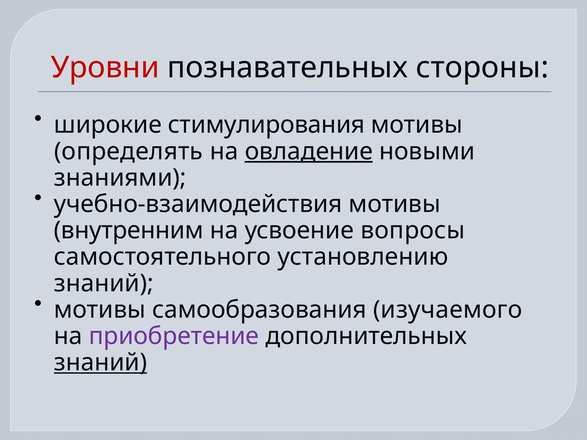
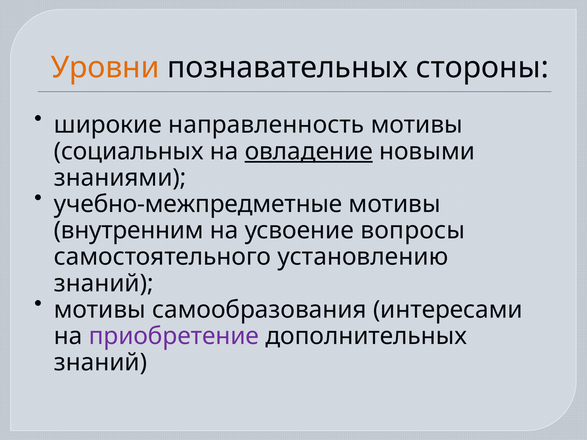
Уровни colour: red -> orange
стимулирования: стимулирования -> направленность
определять: определять -> социальных
учебно-взаимодействия: учебно-взаимодействия -> учебно-межпредметные
изучаемого: изучаемого -> интересами
знаний at (100, 363) underline: present -> none
